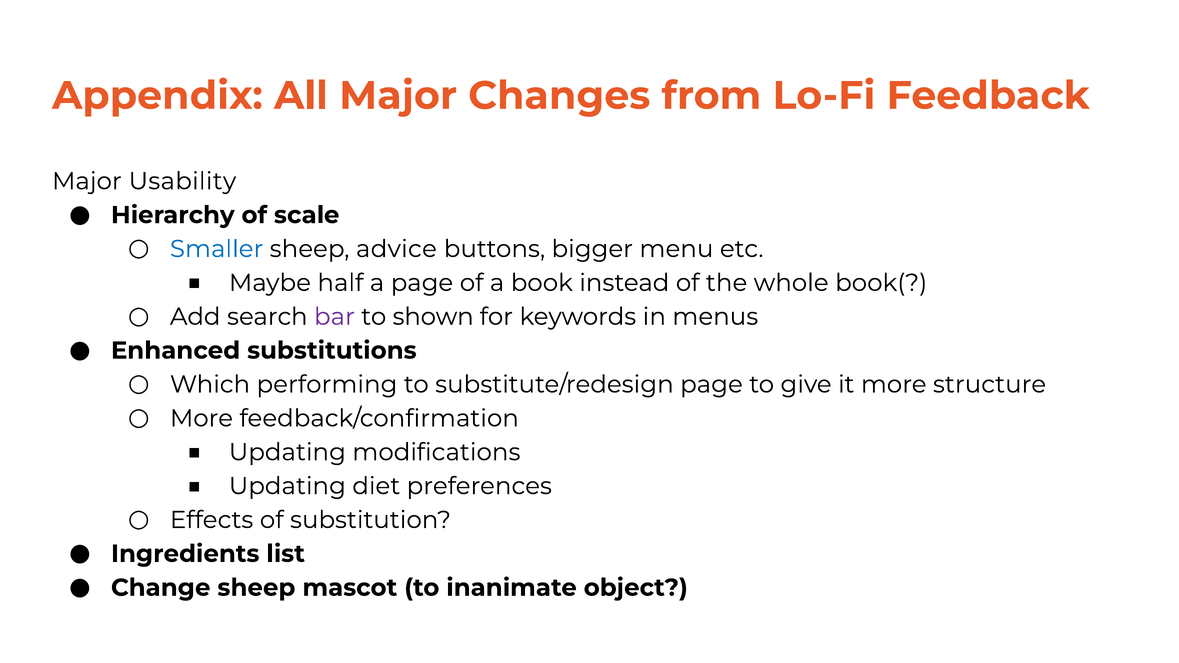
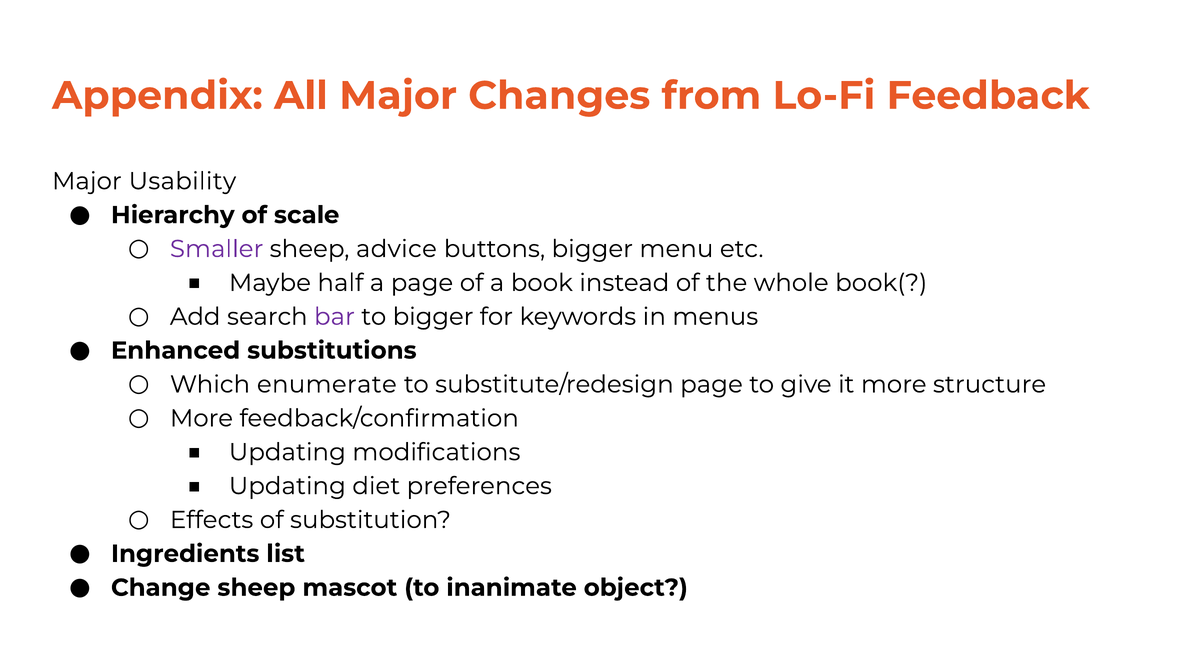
Smaller colour: blue -> purple
to shown: shown -> bigger
performing: performing -> enumerate
